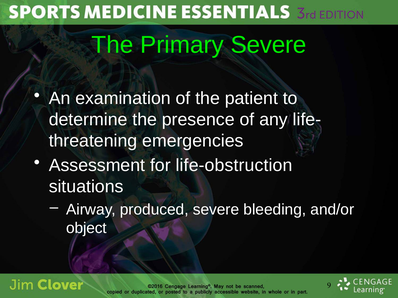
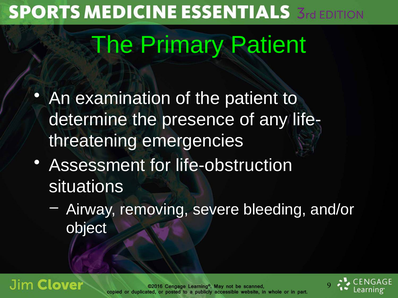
Primary Severe: Severe -> Patient
produced: produced -> removing
